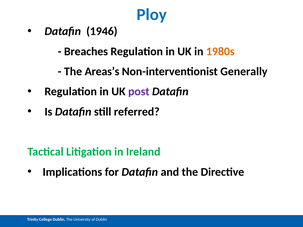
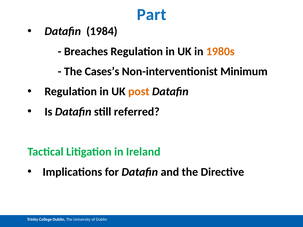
Ploy: Ploy -> Part
1946: 1946 -> 1984
Areas’s: Areas’s -> Cases’s
Generally: Generally -> Minimum
post colour: purple -> orange
